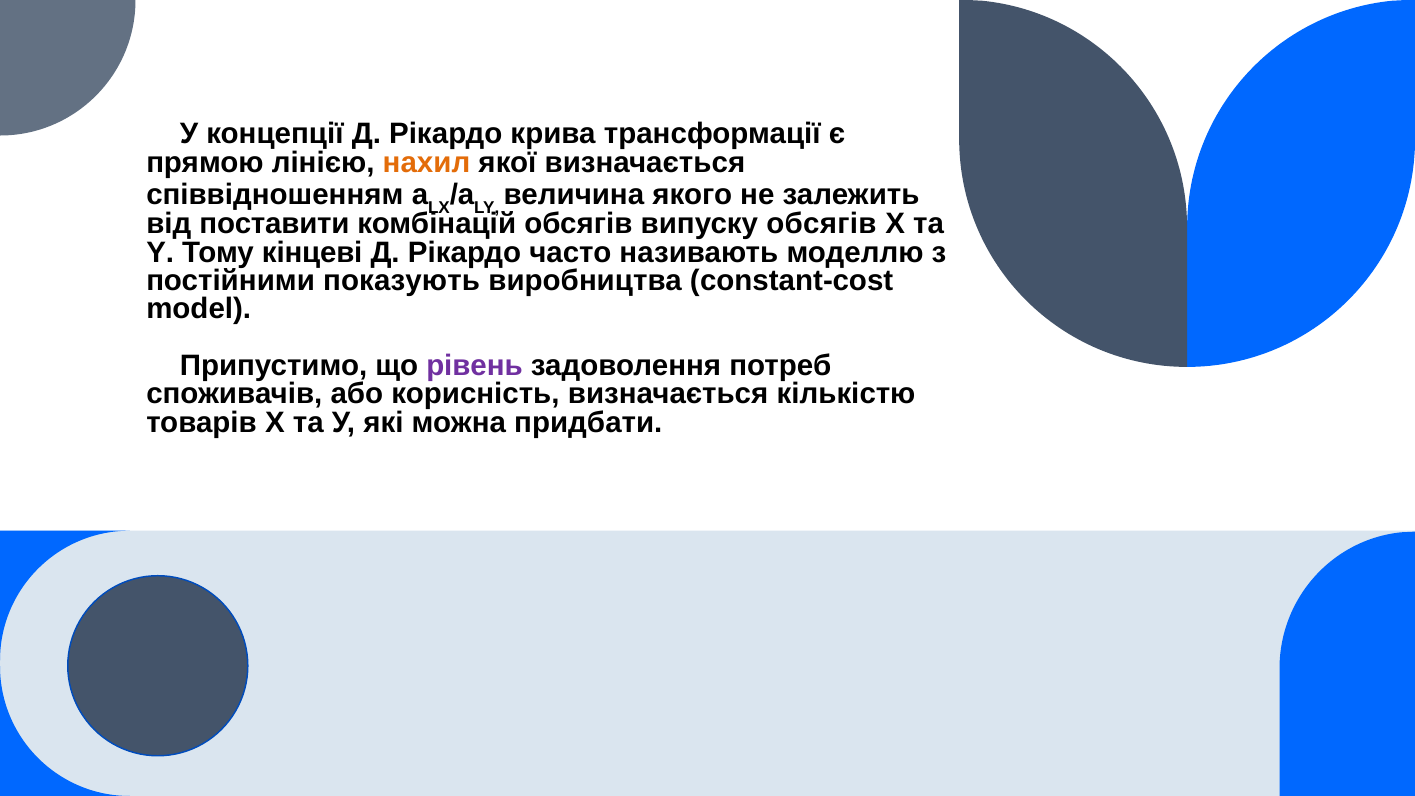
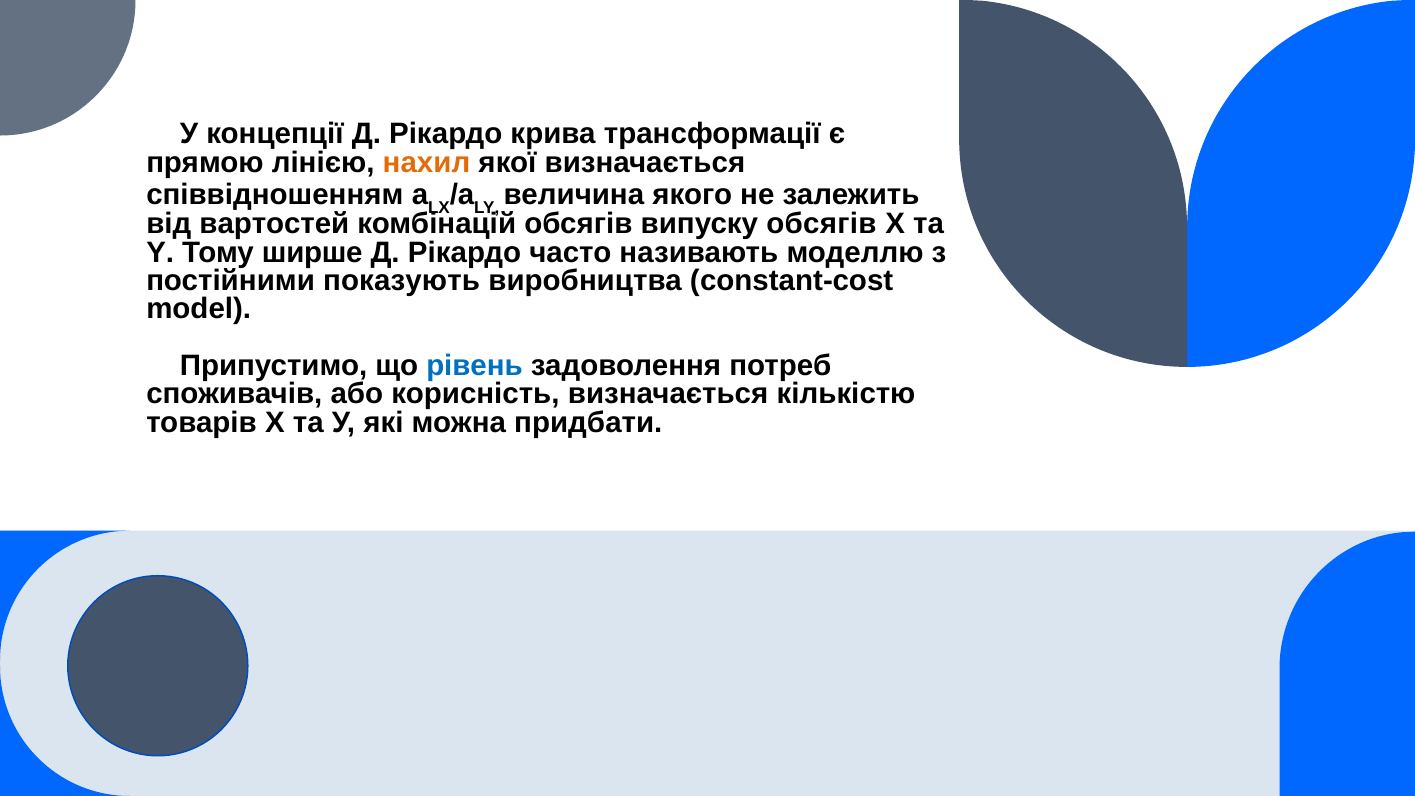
поставити: поставити -> вартостей
кінцеві: кінцеві -> ширше
рівень colour: purple -> blue
